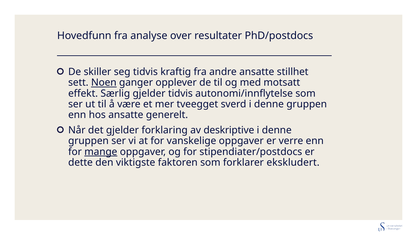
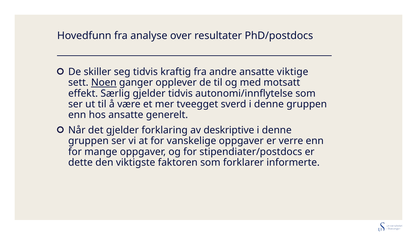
stillhet: stillhet -> viktige
mange underline: present -> none
ekskludert: ekskludert -> informerte
